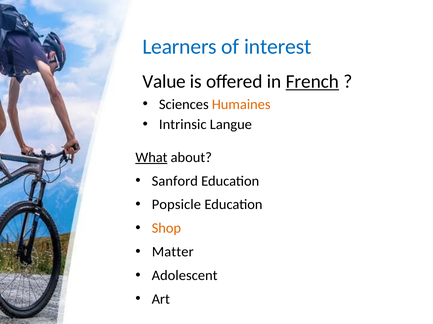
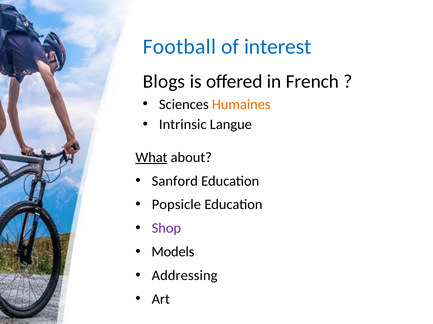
Learners: Learners -> Football
Value: Value -> Blogs
French underline: present -> none
Shop colour: orange -> purple
Matter: Matter -> Models
Adolescent: Adolescent -> Addressing
